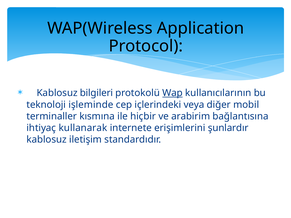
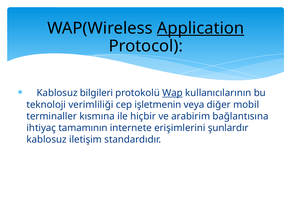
Application underline: none -> present
işleminde: işleminde -> verimliliği
içlerindeki: içlerindeki -> işletmenin
kullanarak: kullanarak -> tamamının
